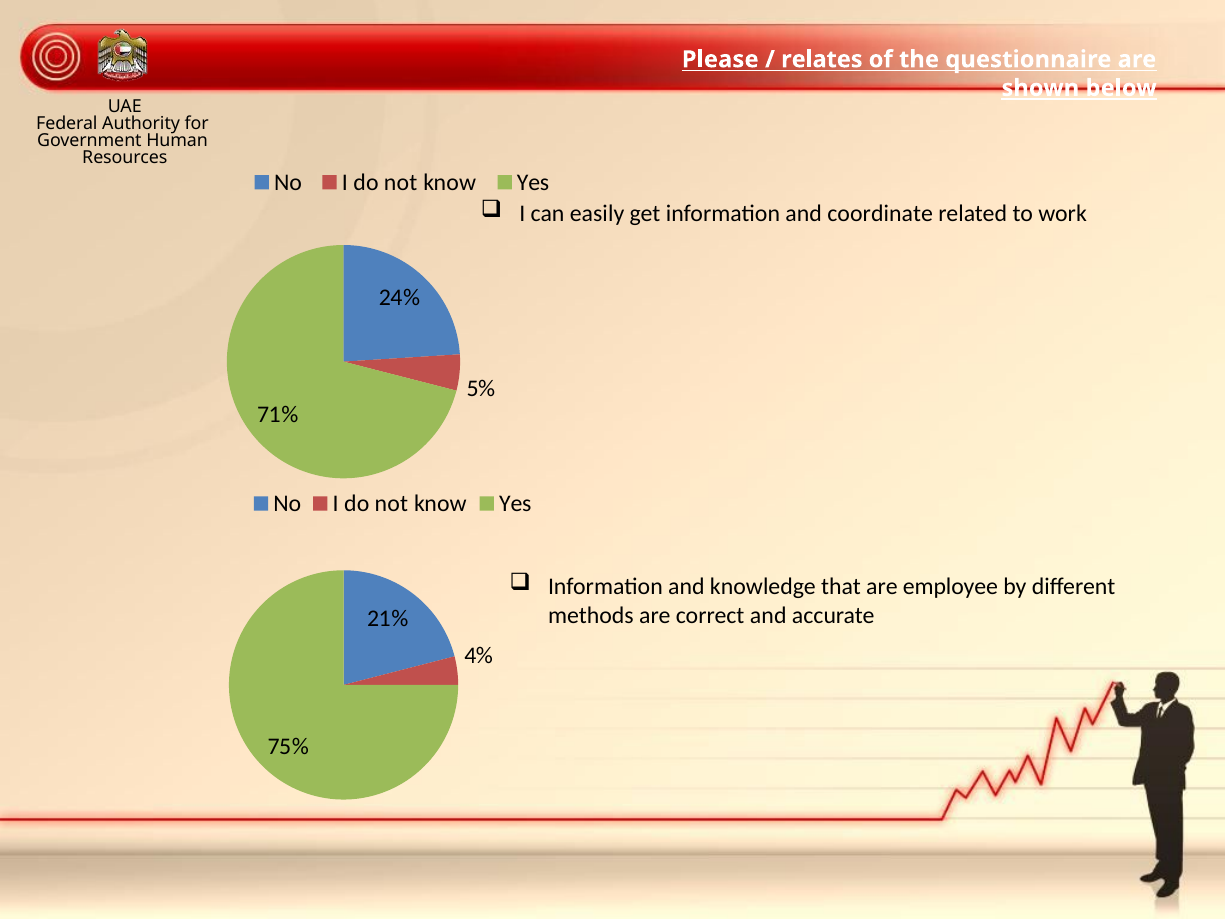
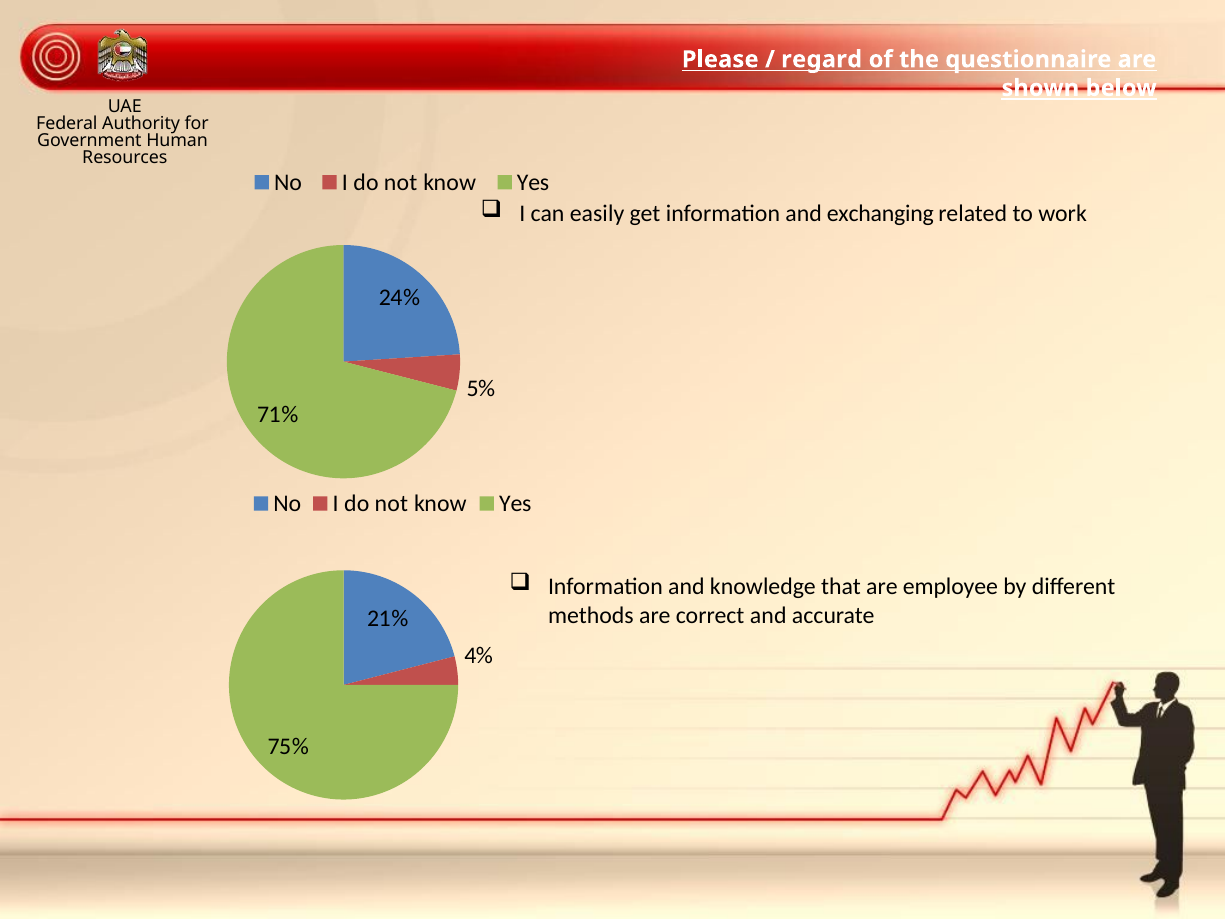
relates: relates -> regard
coordinate: coordinate -> exchanging
